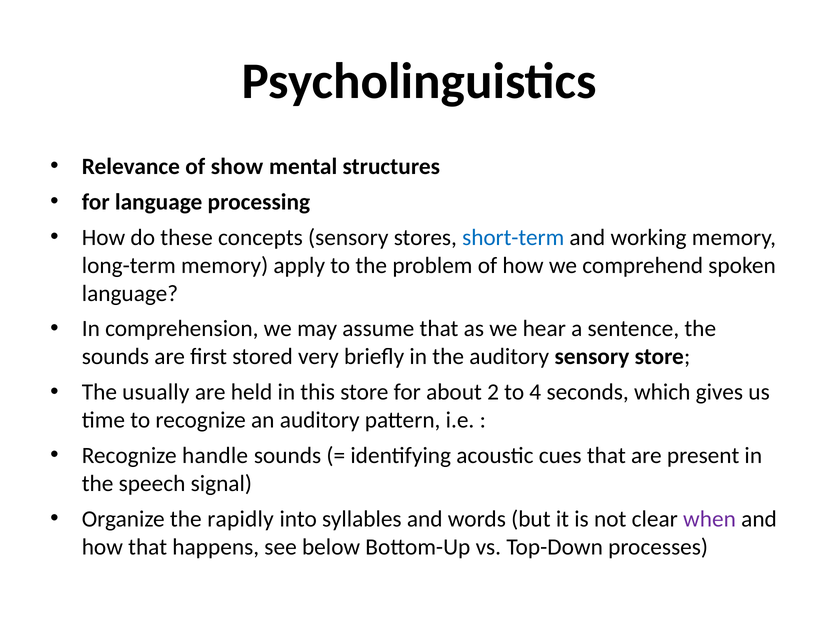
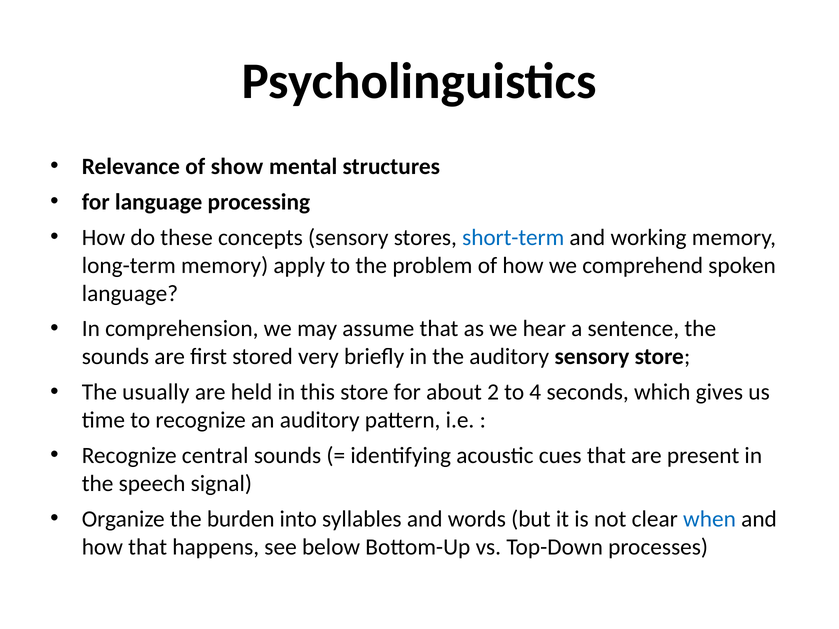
handle: handle -> central
rapidly: rapidly -> burden
when colour: purple -> blue
